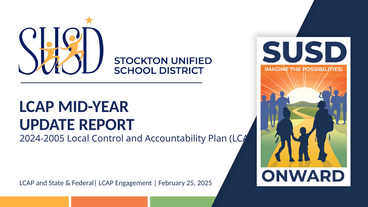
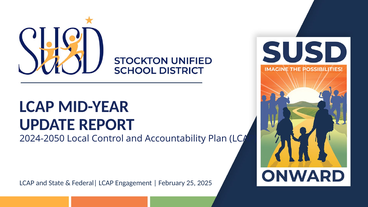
2024-2005: 2024-2005 -> 2024-2050
